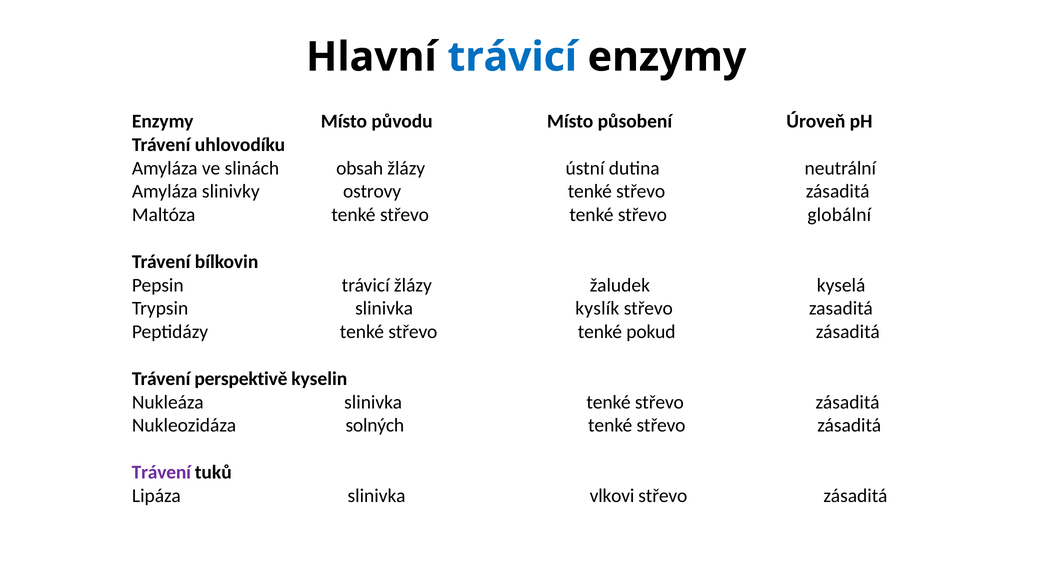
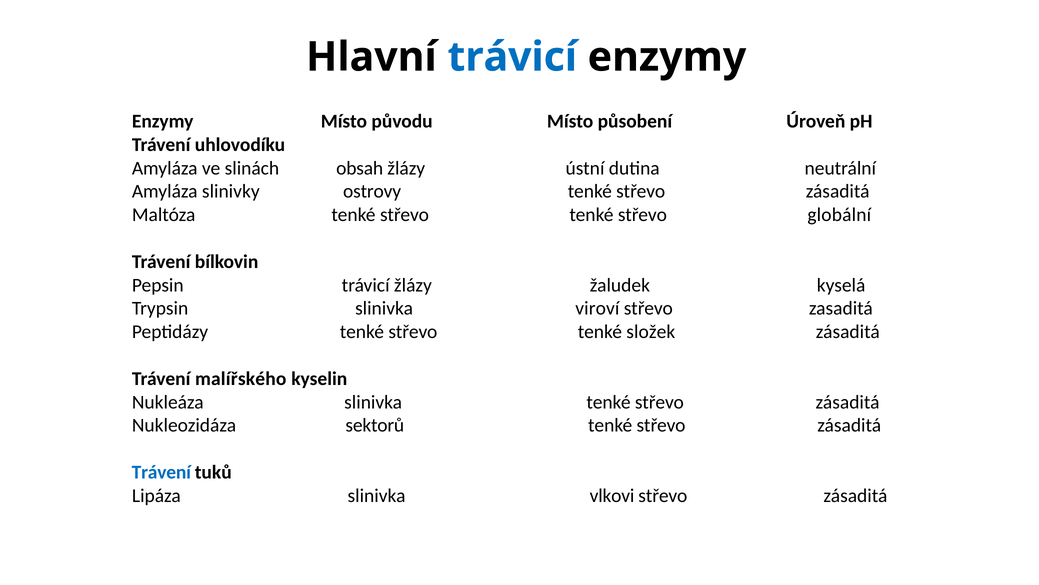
kyslík: kyslík -> viroví
pokud: pokud -> složek
perspektivě: perspektivě -> malířského
solných: solných -> sektorů
Trávení at (161, 472) colour: purple -> blue
